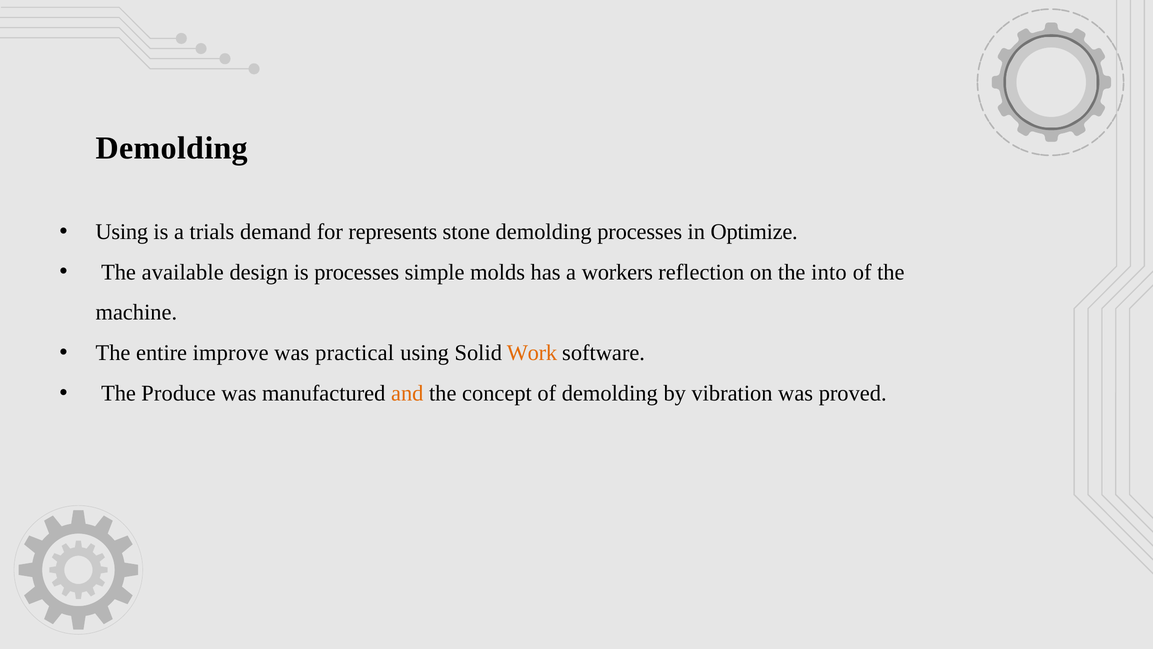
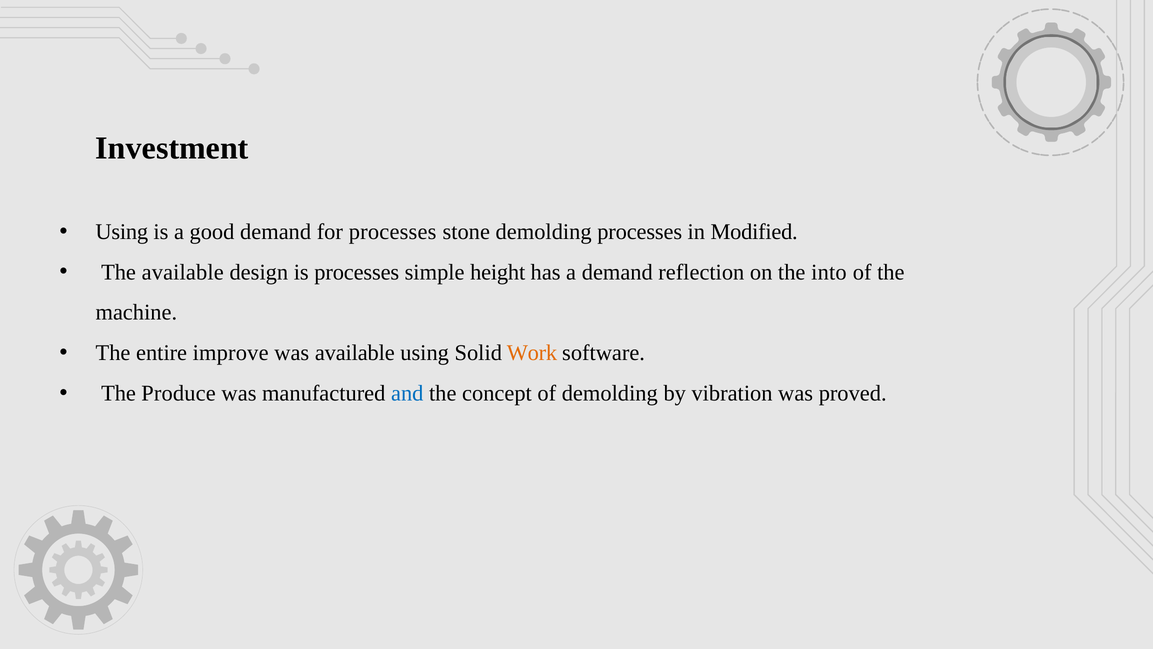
Demolding at (172, 148): Demolding -> Investment
trials: trials -> good
for represents: represents -> processes
Optimize: Optimize -> Modified
molds: molds -> height
a workers: workers -> demand
was practical: practical -> available
and colour: orange -> blue
